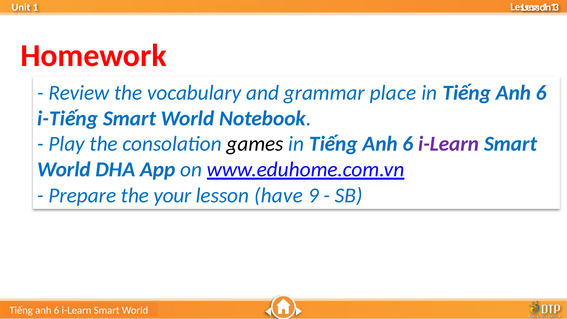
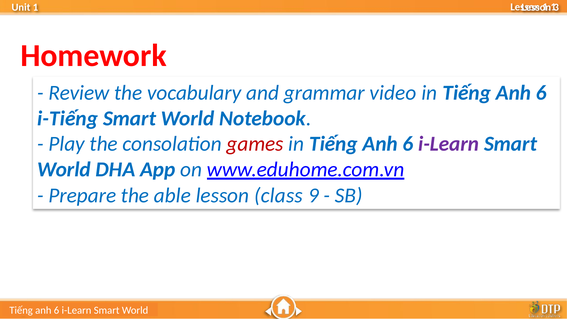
place: place -> video
games colour: black -> red
your: your -> able
have: have -> class
